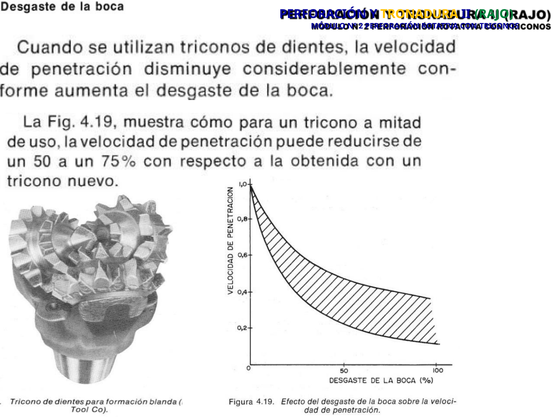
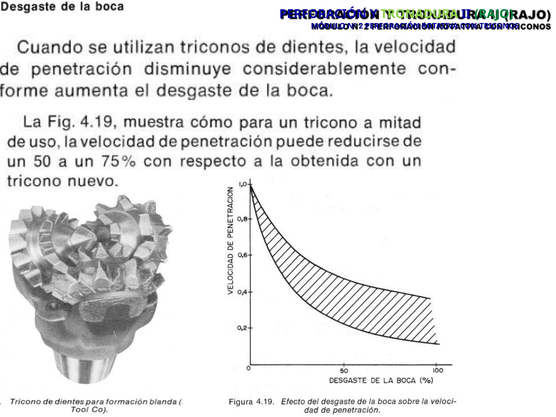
TRONADURA colour: yellow -> light green
